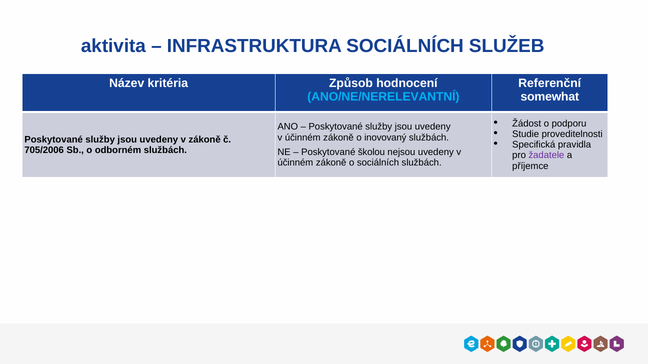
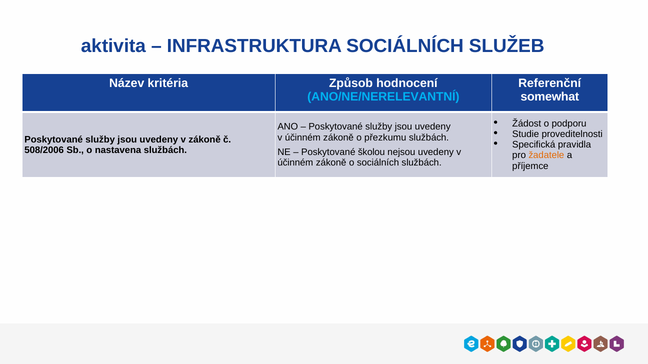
inovovaný: inovovaný -> přezkumu
705/2006: 705/2006 -> 508/2006
odborném: odborném -> nastavena
žadatele colour: purple -> orange
